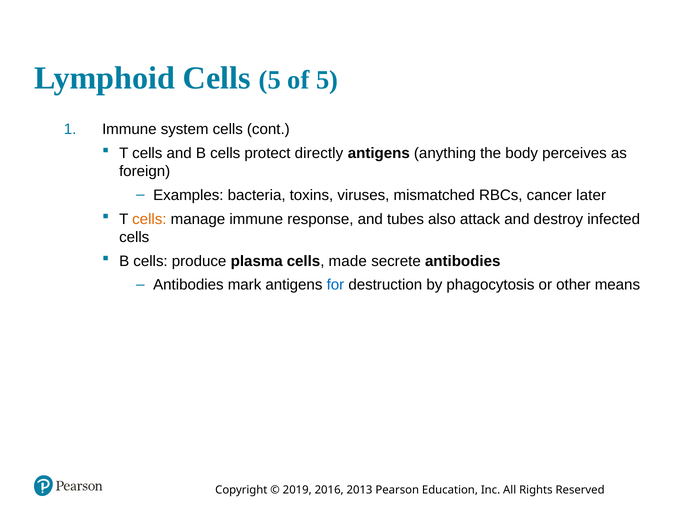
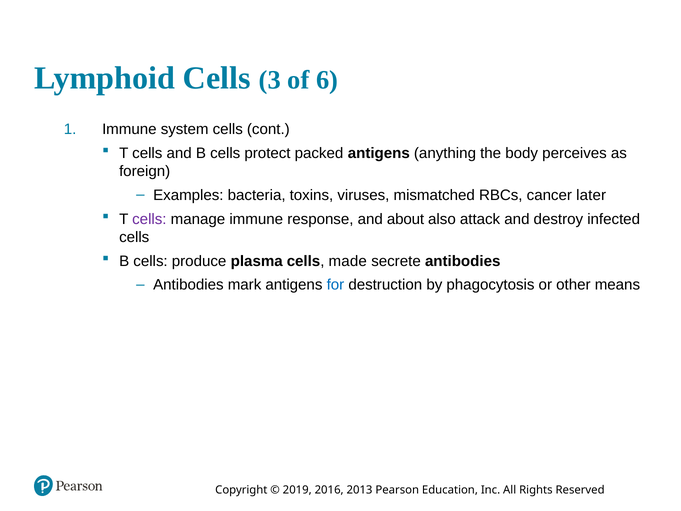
Cells 5: 5 -> 3
of 5: 5 -> 6
directly: directly -> packed
cells at (149, 219) colour: orange -> purple
tubes: tubes -> about
